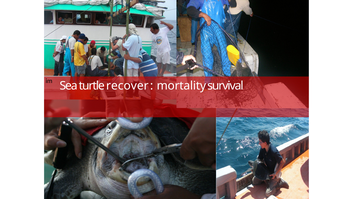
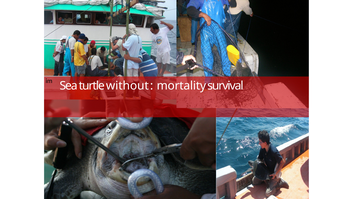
recover: recover -> without
